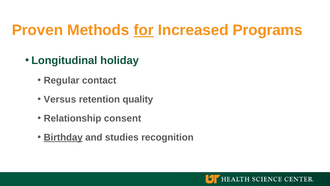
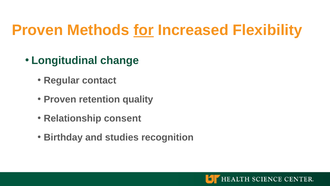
Programs: Programs -> Flexibility
holiday: holiday -> change
Versus at (60, 99): Versus -> Proven
Birthday underline: present -> none
